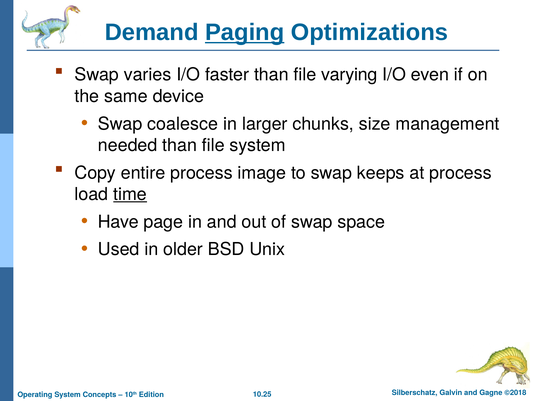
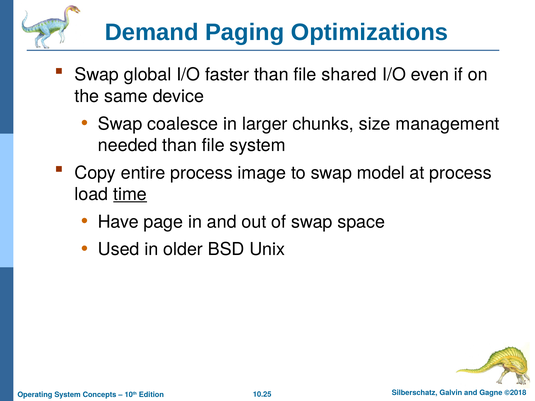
Paging underline: present -> none
varies: varies -> global
varying: varying -> shared
keeps: keeps -> model
